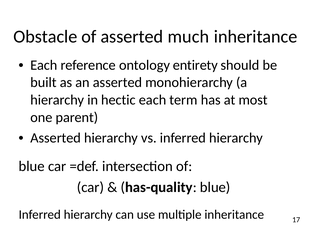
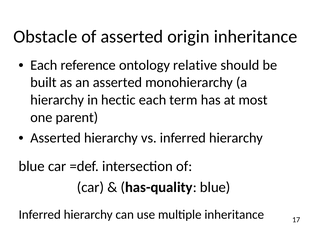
much: much -> origin
entirety: entirety -> relative
